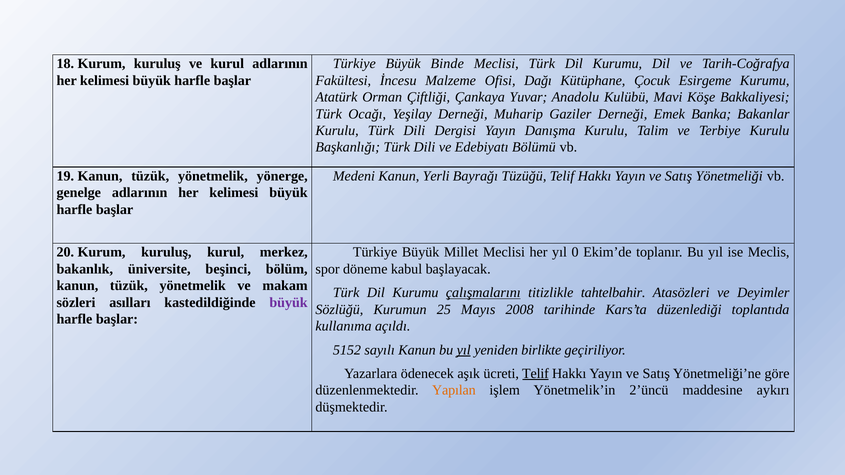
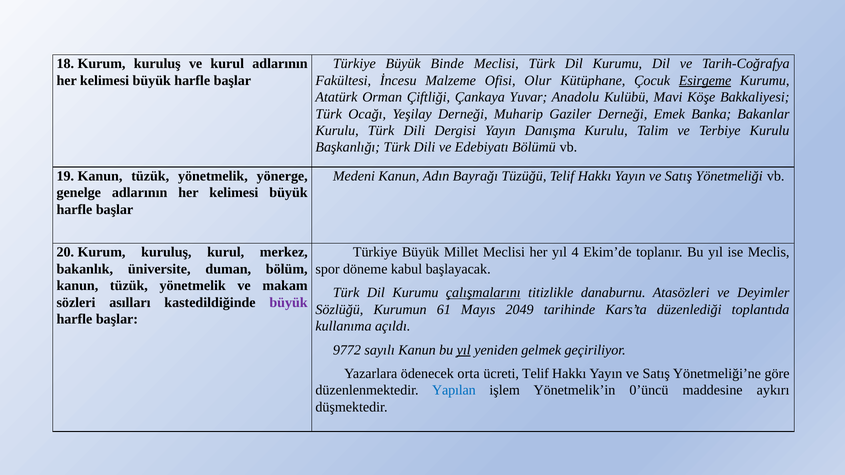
Dağı: Dağı -> Olur
Esirgeme underline: none -> present
Yerli: Yerli -> Adın
0: 0 -> 4
beşinci: beşinci -> duman
tahtelbahir: tahtelbahir -> danaburnu
25: 25 -> 61
2008: 2008 -> 2049
5152: 5152 -> 9772
birlikte: birlikte -> gelmek
aşık: aşık -> orta
Telif at (535, 374) underline: present -> none
Yapılan colour: orange -> blue
2’üncü: 2’üncü -> 0’üncü
